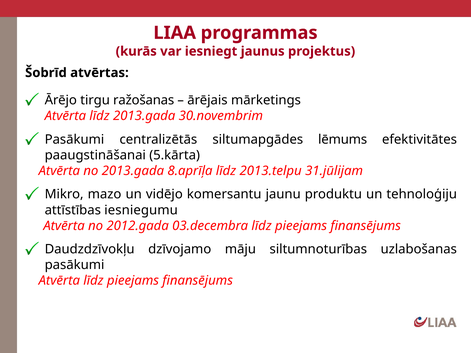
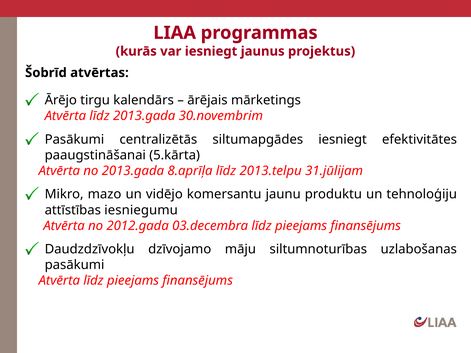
ražošanas: ražošanas -> kalendārs
siltumapgādes lēmums: lēmums -> iesniegt
